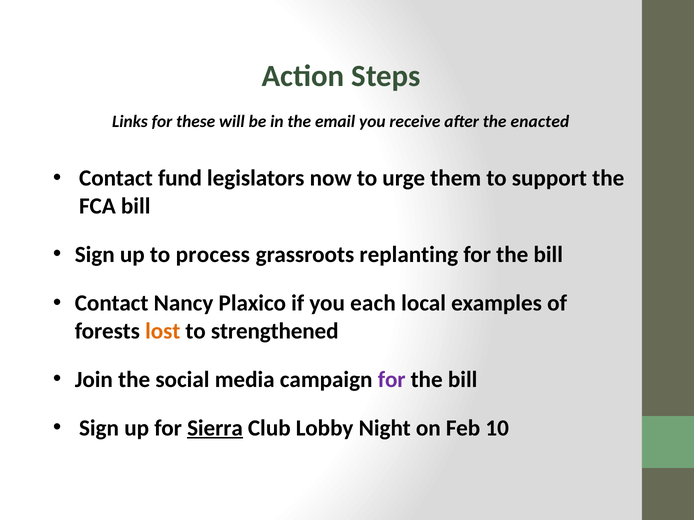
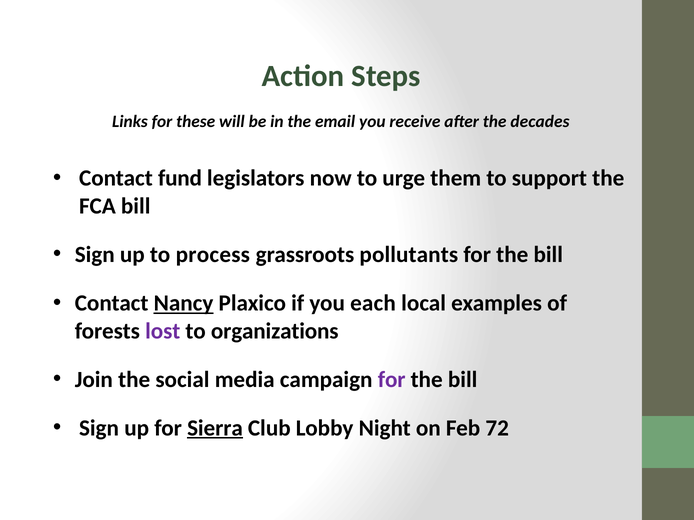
enacted: enacted -> decades
replanting: replanting -> pollutants
Nancy underline: none -> present
lost colour: orange -> purple
strengthened: strengthened -> organizations
10: 10 -> 72
